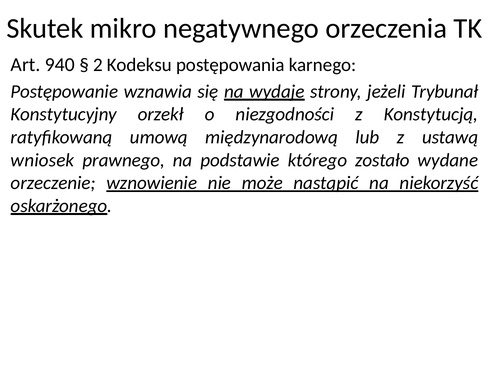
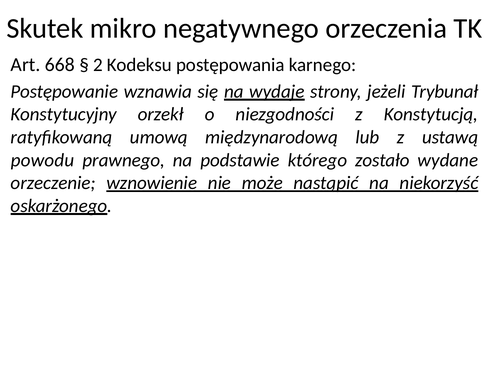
940: 940 -> 668
wniosek: wniosek -> powodu
